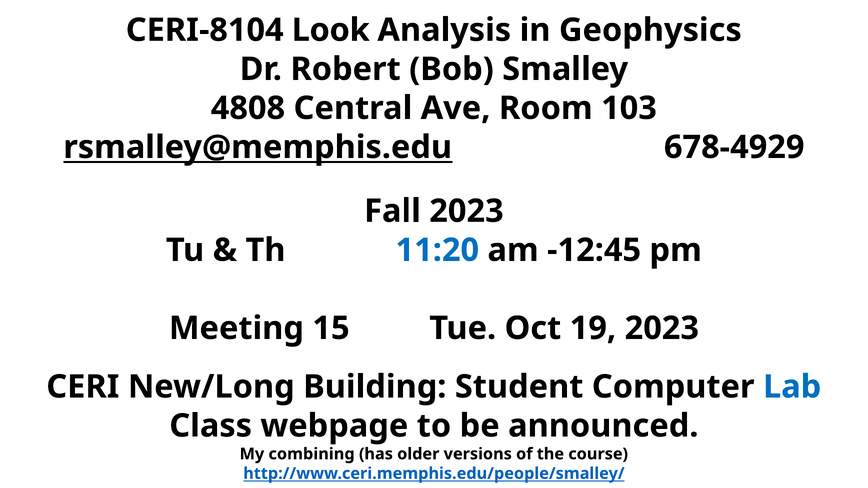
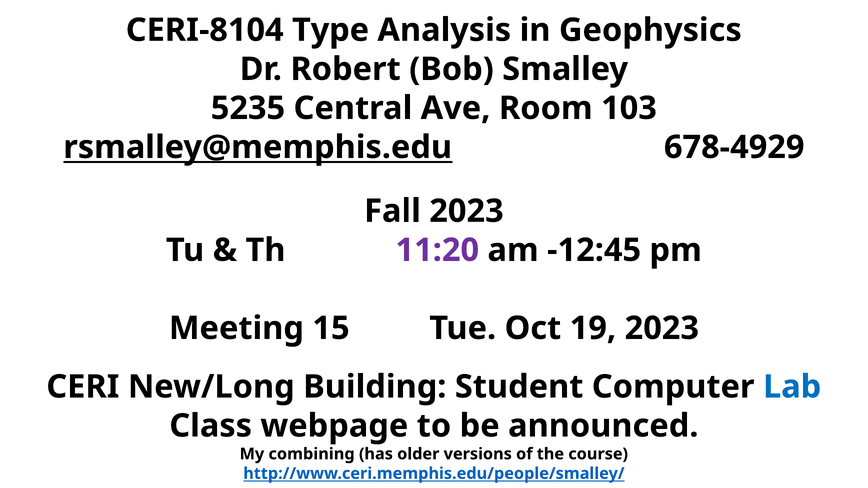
Look: Look -> Type
4808: 4808 -> 5235
11:20 colour: blue -> purple
